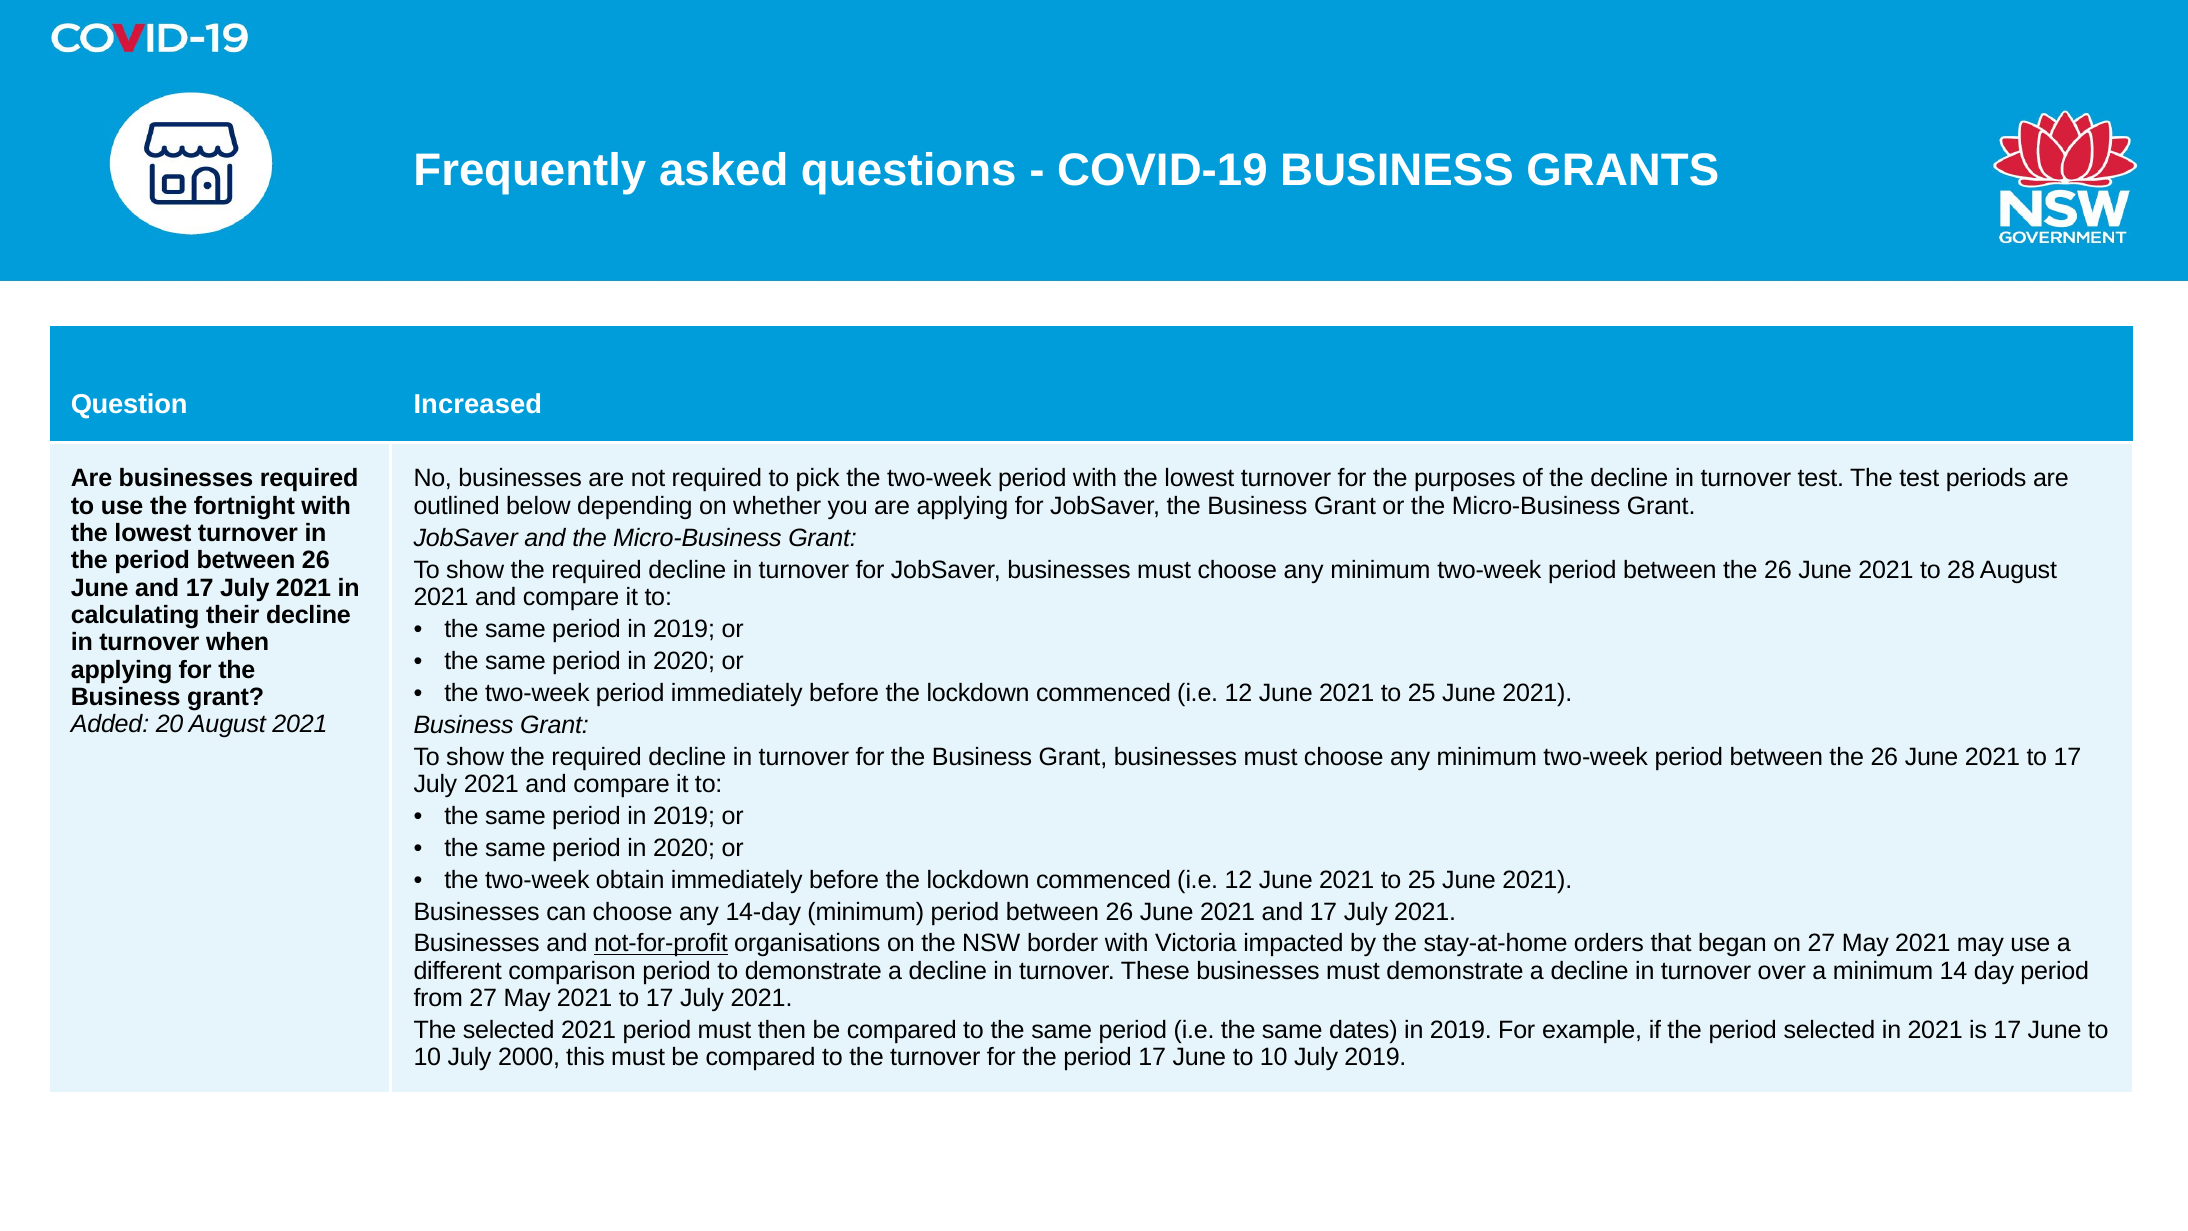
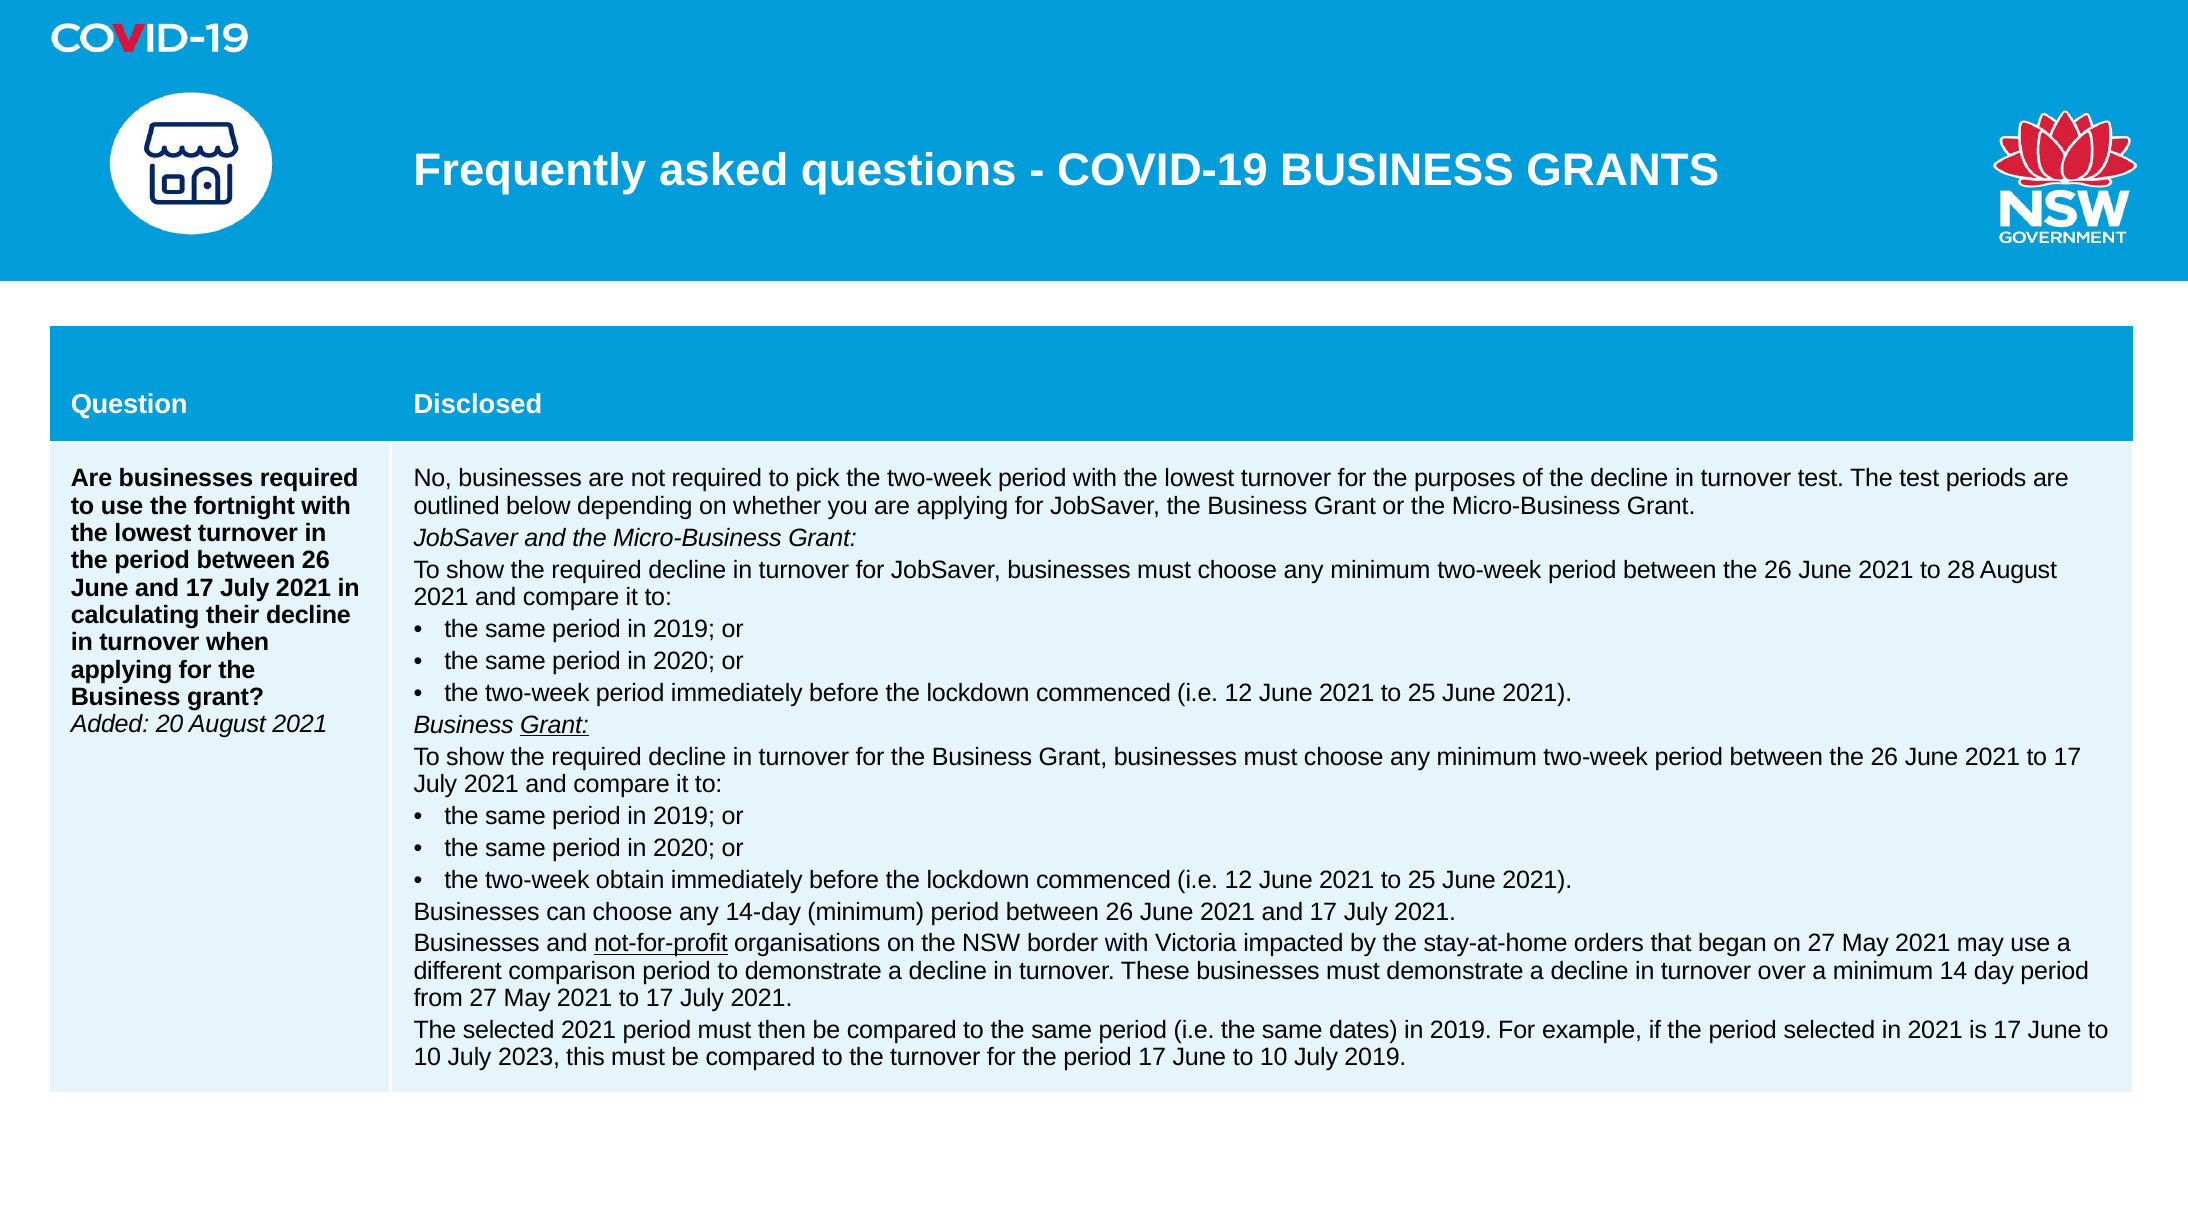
Increased: Increased -> Disclosed
Grant at (554, 725) underline: none -> present
2000: 2000 -> 2023
